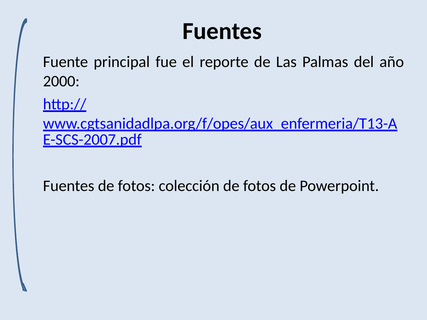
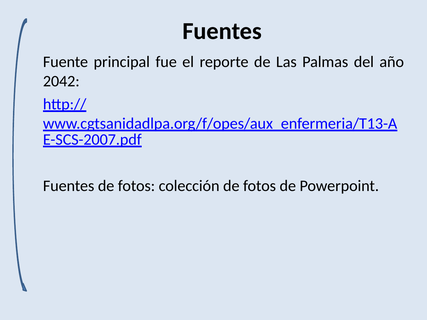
2000: 2000 -> 2042
